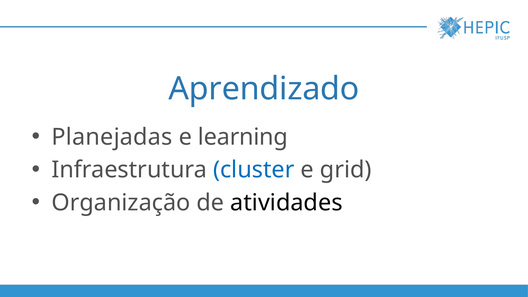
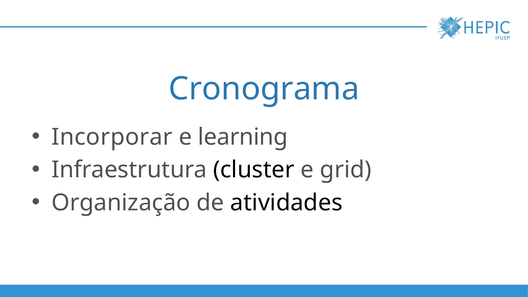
Aprendizado: Aprendizado -> Cronograma
Planejadas: Planejadas -> Incorporar
cluster colour: blue -> black
